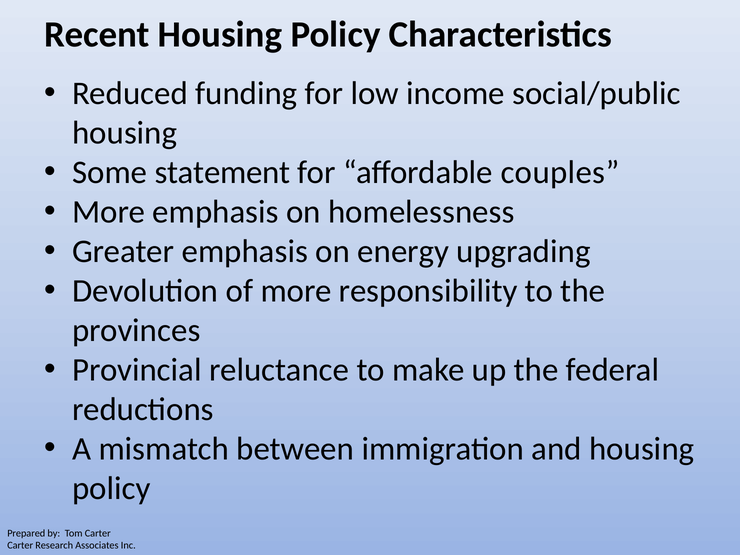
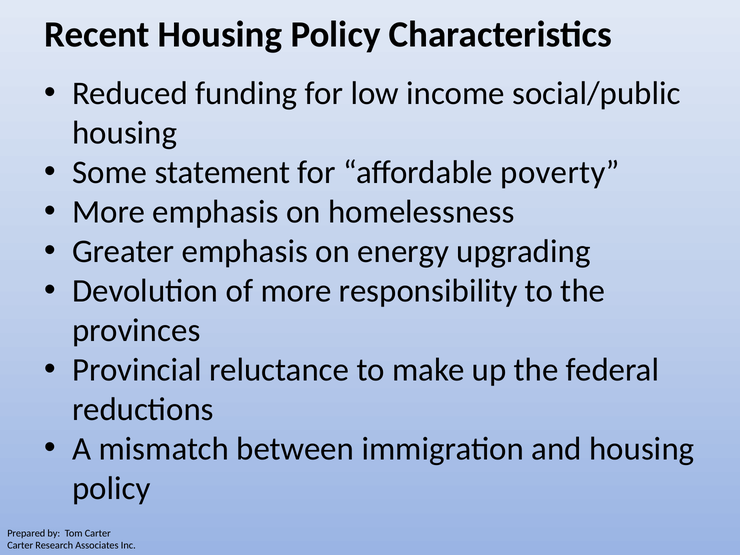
couples: couples -> poverty
